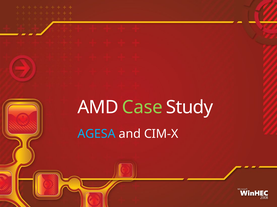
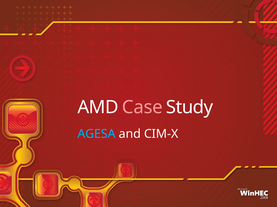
Case colour: light green -> pink
